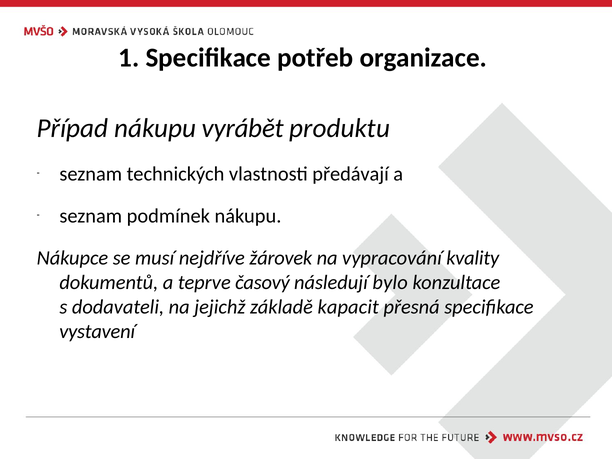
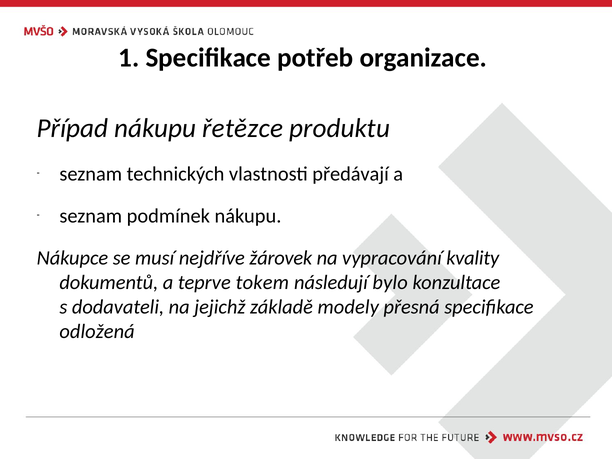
vyrábět: vyrábět -> řetězce
časový: časový -> tokem
kapacit: kapacit -> modely
vystavení: vystavení -> odložená
